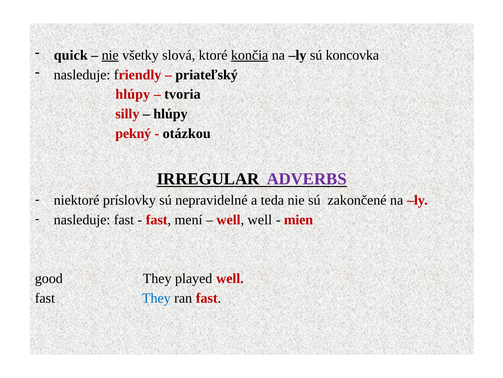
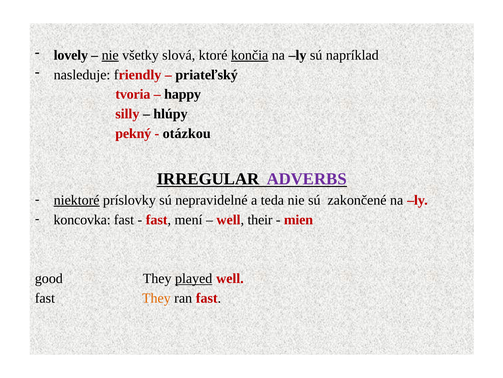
quick: quick -> lovely
koncovka: koncovka -> napríklad
hlúpy at (133, 94): hlúpy -> tvoria
tvoria: tvoria -> happy
niektoré underline: none -> present
nasleduje at (82, 219): nasleduje -> koncovka
well well: well -> their
played underline: none -> present
They at (156, 298) colour: blue -> orange
